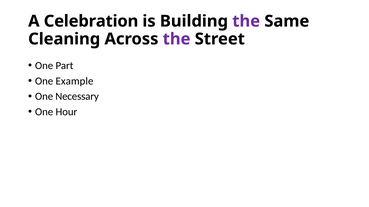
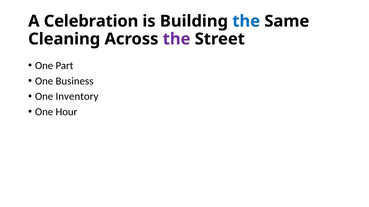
the at (246, 21) colour: purple -> blue
Example: Example -> Business
Necessary: Necessary -> Inventory
